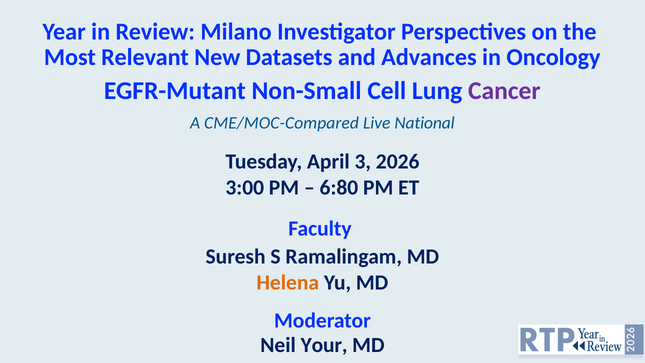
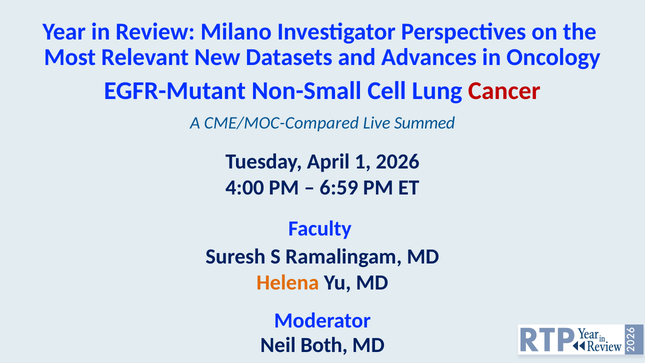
Cancer colour: purple -> red
National: National -> Summed
3: 3 -> 1
3:00: 3:00 -> 4:00
6:80: 6:80 -> 6:59
Your: Your -> Both
